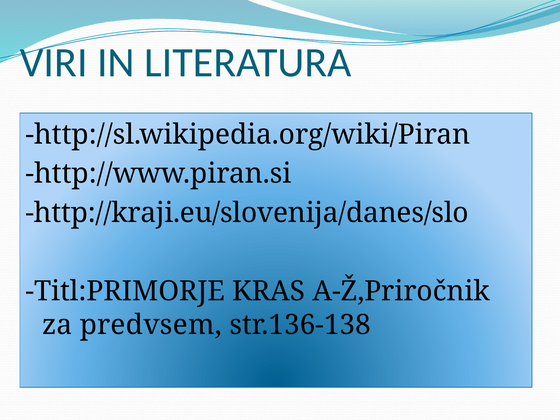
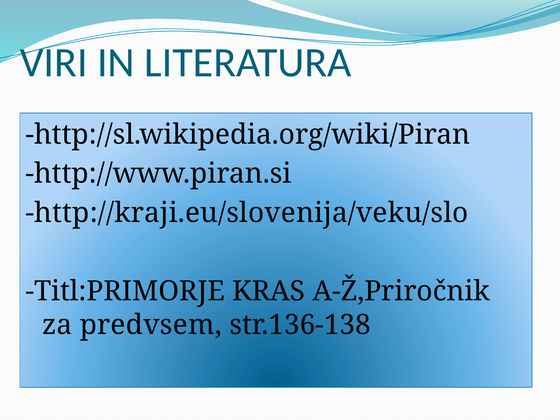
http://kraji.eu/slovenija/danes/slo: http://kraji.eu/slovenija/danes/slo -> http://kraji.eu/slovenija/veku/slo
